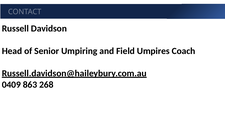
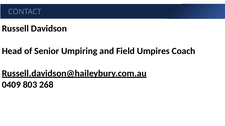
863: 863 -> 803
